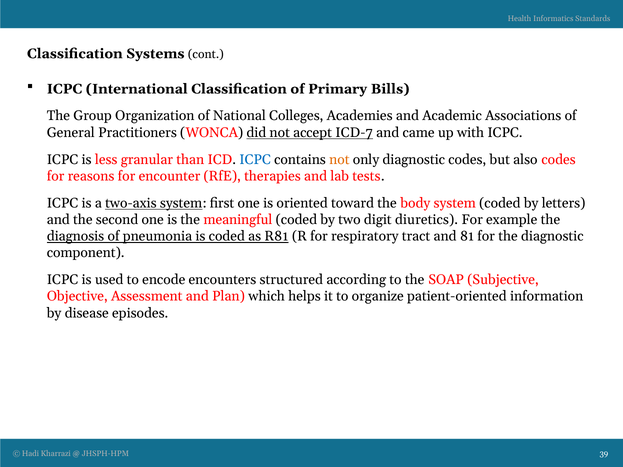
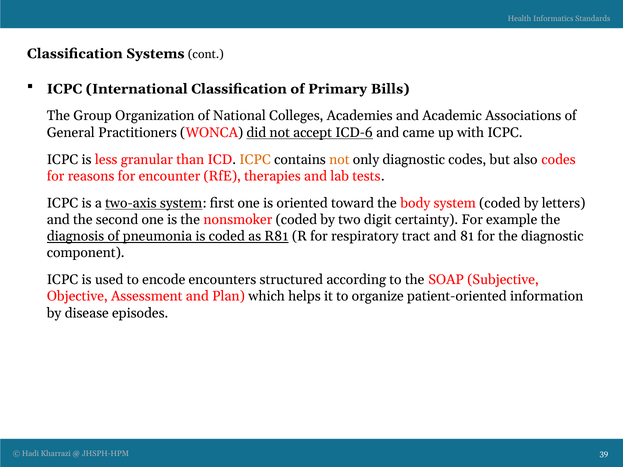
ICD-7: ICD-7 -> ICD-6
ICPC at (255, 160) colour: blue -> orange
meaningful: meaningful -> nonsmoker
diuretics: diuretics -> certainty
